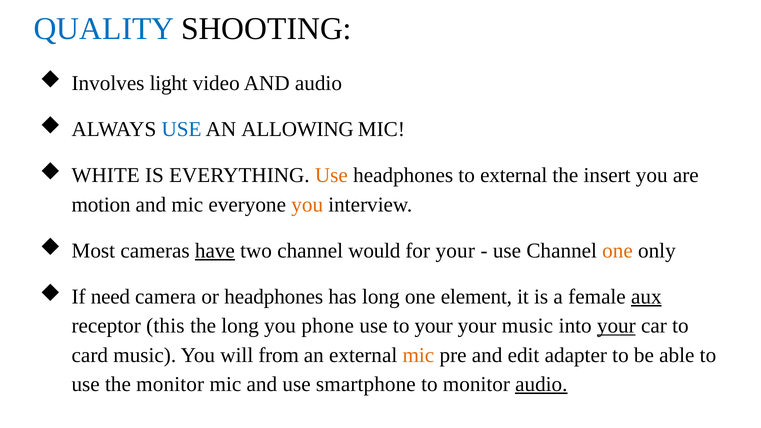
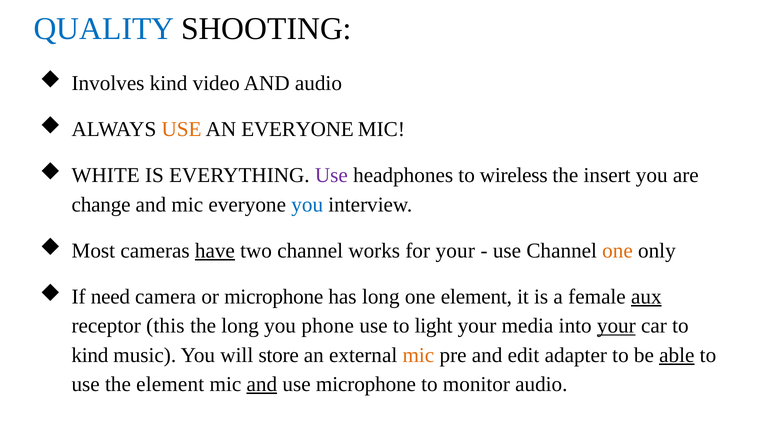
Involves light: light -> kind
USE at (182, 129) colour: blue -> orange
AN ALLOWING: ALLOWING -> EVERYONE
Use at (331, 175) colour: orange -> purple
to external: external -> wireless
motion: motion -> change
you at (307, 205) colour: orange -> blue
would: would -> works
or headphones: headphones -> microphone
to your: your -> light
your music: music -> media
card at (90, 355): card -> kind
from: from -> store
able underline: none -> present
the monitor: monitor -> element
and at (262, 384) underline: none -> present
use smartphone: smartphone -> microphone
audio at (541, 384) underline: present -> none
